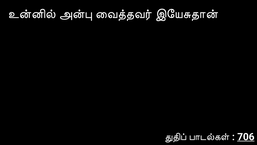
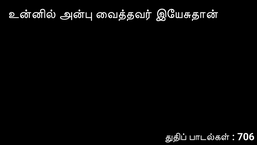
706 underline: present -> none
